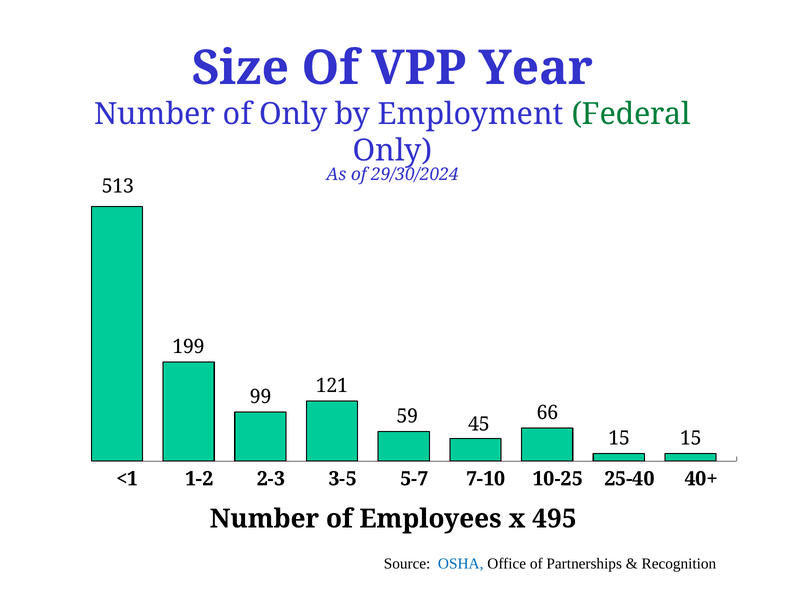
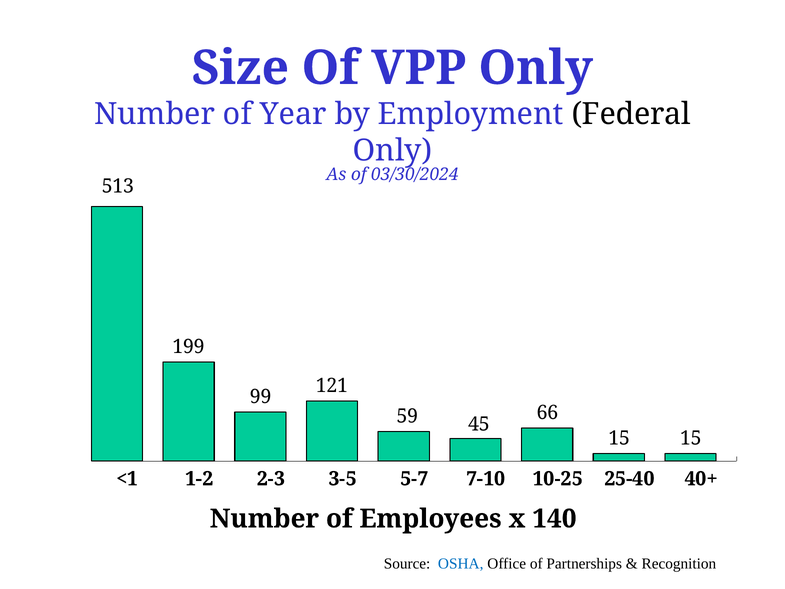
VPP Year: Year -> Only
of Only: Only -> Year
Federal colour: green -> black
29/30/2024: 29/30/2024 -> 03/30/2024
495: 495 -> 140
